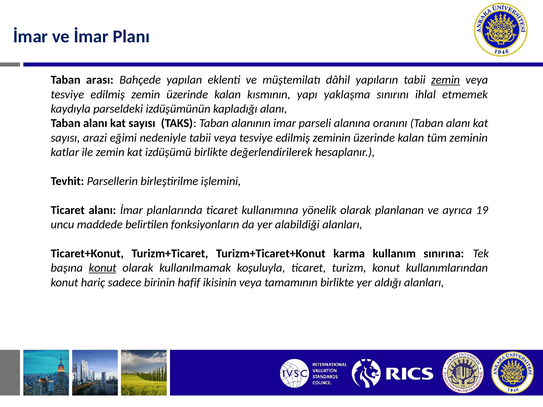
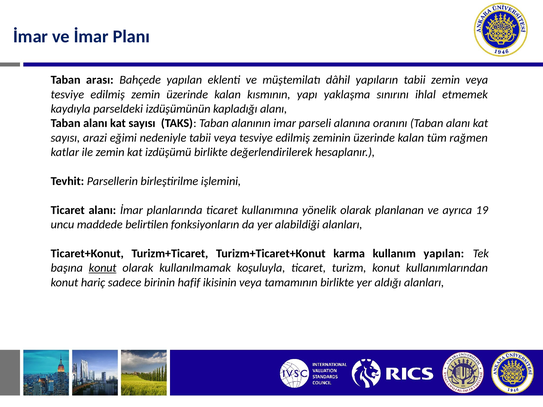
zemin at (446, 80) underline: present -> none
tüm zeminin: zeminin -> rağmen
kullanım sınırına: sınırına -> yapılan
